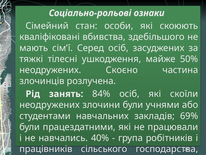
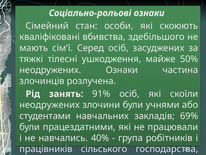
неодружених Скоєно: Скоєно -> Ознаки
84%: 84% -> 91%
